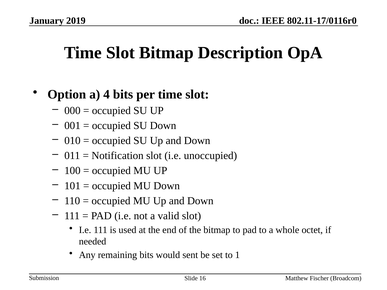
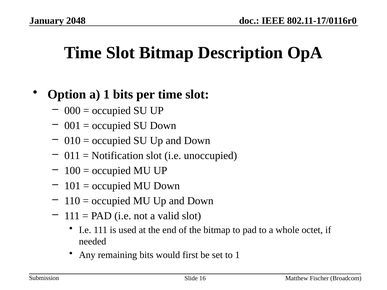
2019: 2019 -> 2048
a 4: 4 -> 1
sent: sent -> first
